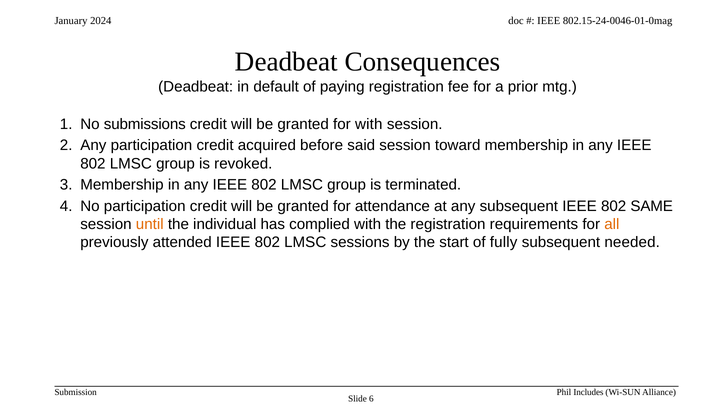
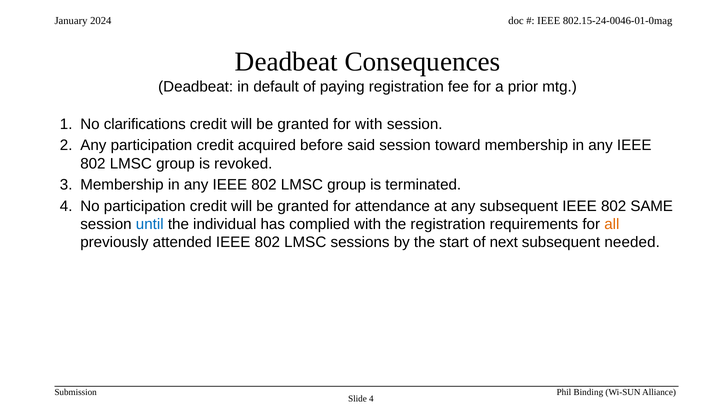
submissions: submissions -> clarifications
until colour: orange -> blue
fully: fully -> next
Includes: Includes -> Binding
Slide 6: 6 -> 4
